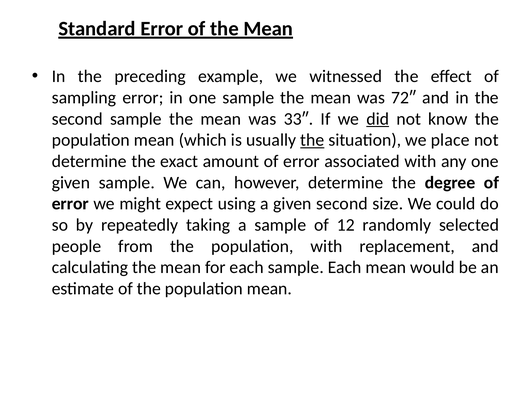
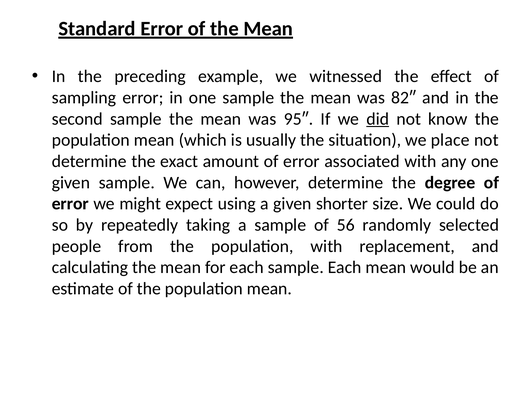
72″: 72″ -> 82″
33″: 33″ -> 95″
the at (312, 140) underline: present -> none
given second: second -> shorter
12: 12 -> 56
